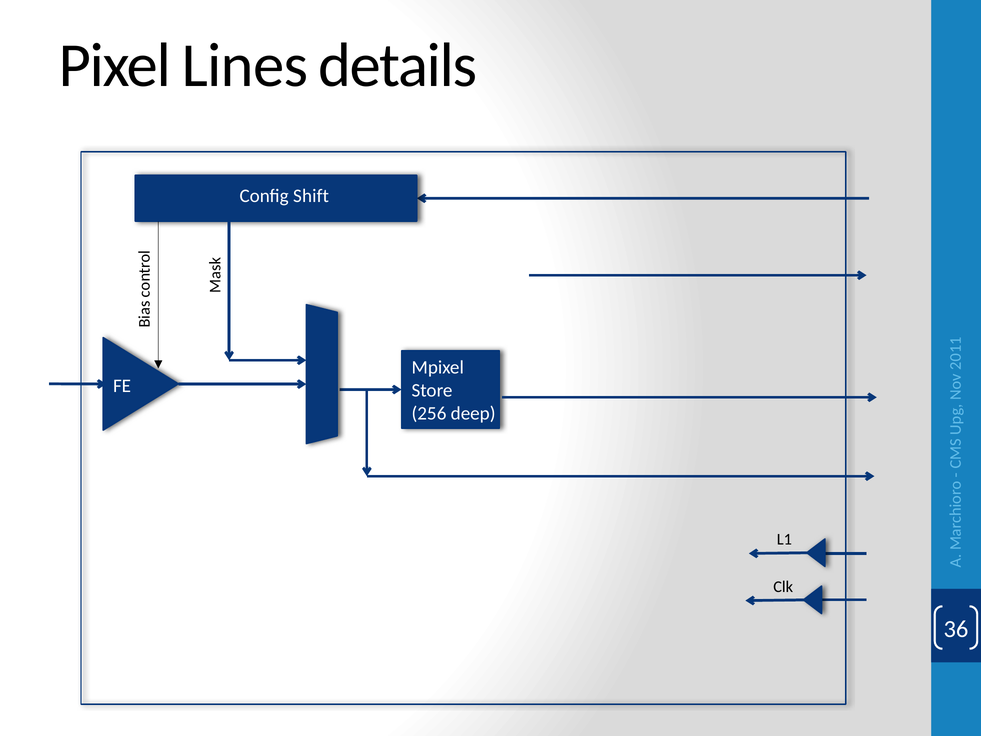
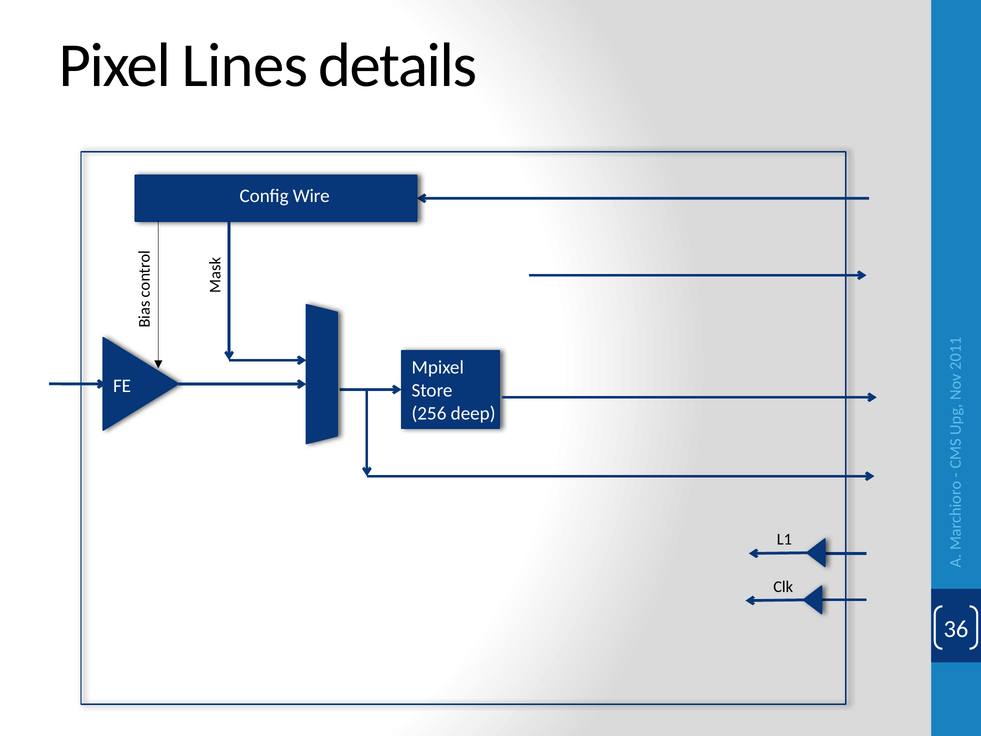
Shift: Shift -> Wire
